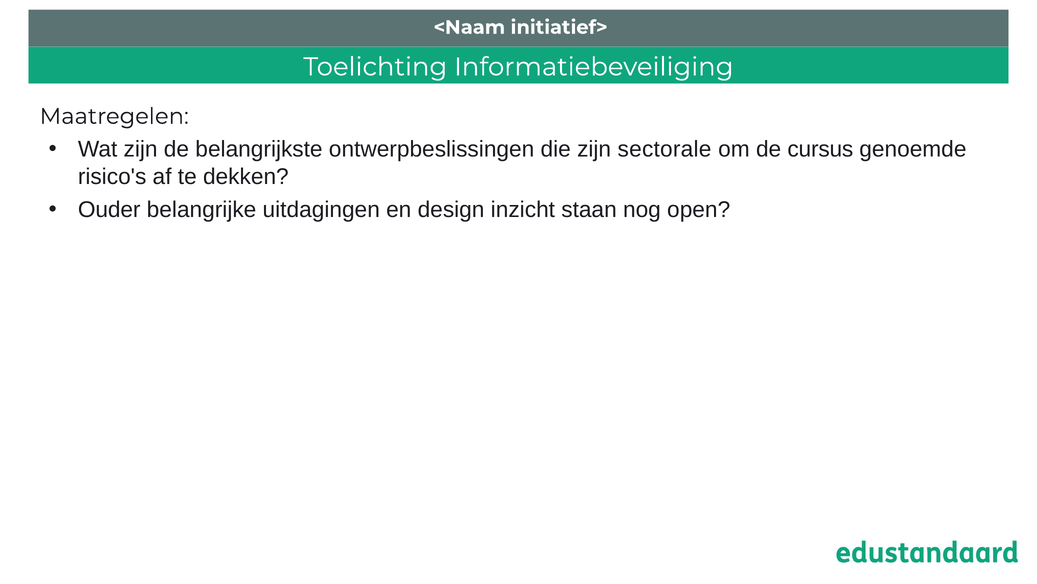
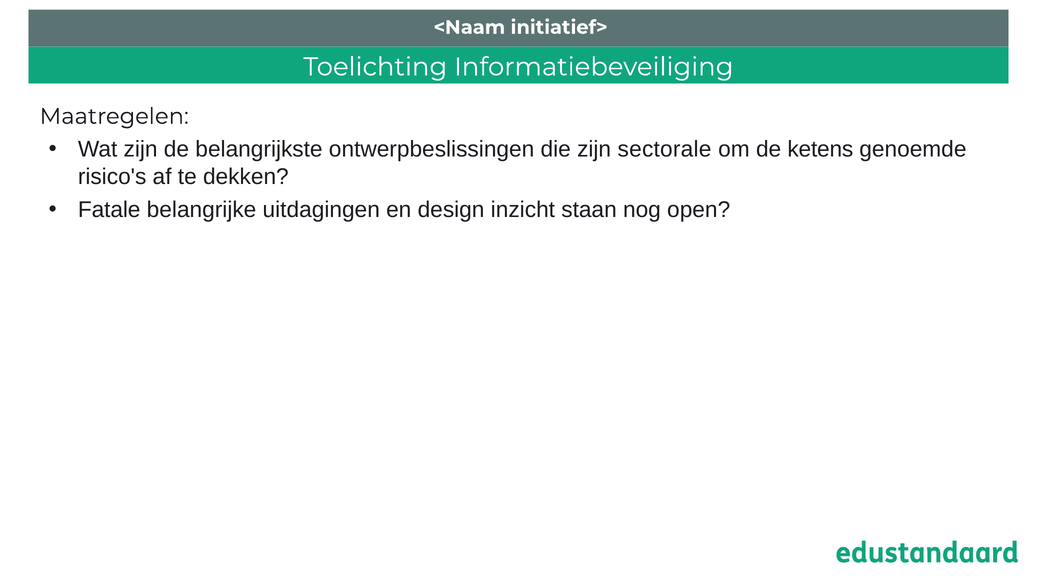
cursus: cursus -> ketens
Ouder: Ouder -> Fatale
